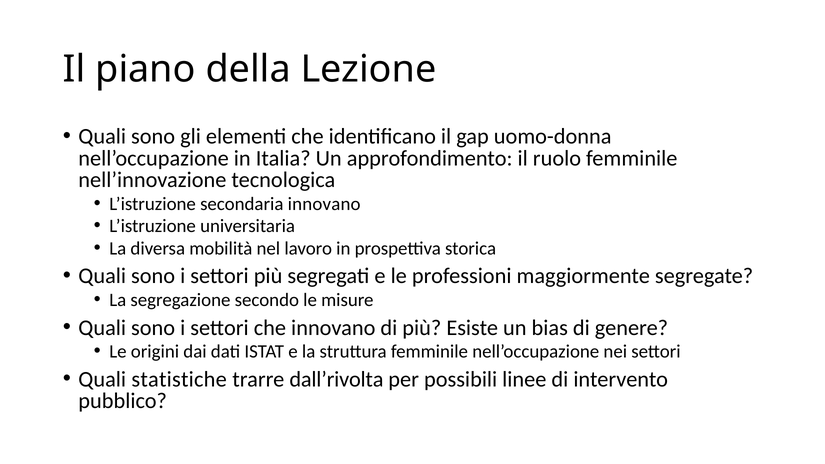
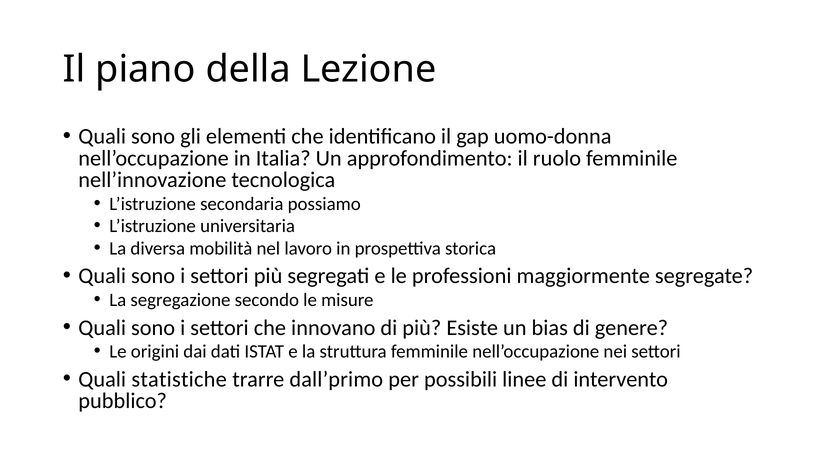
secondaria innovano: innovano -> possiamo
dall’rivolta: dall’rivolta -> dall’primo
